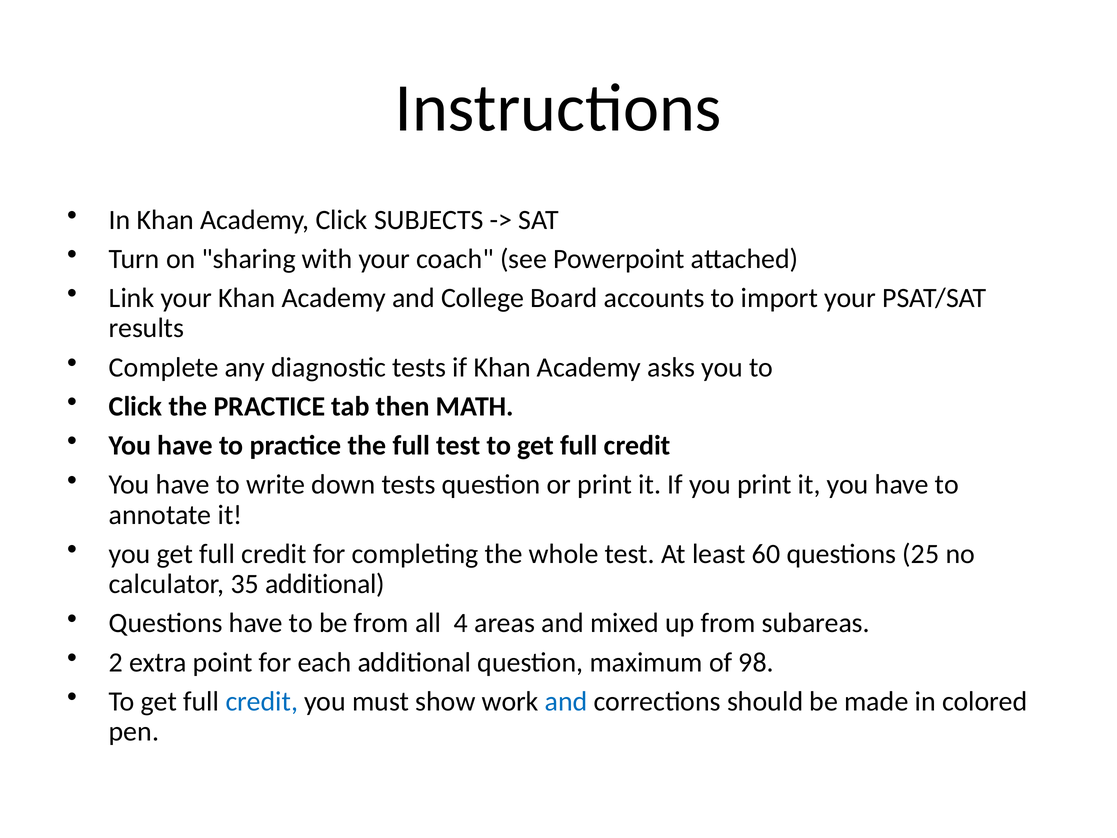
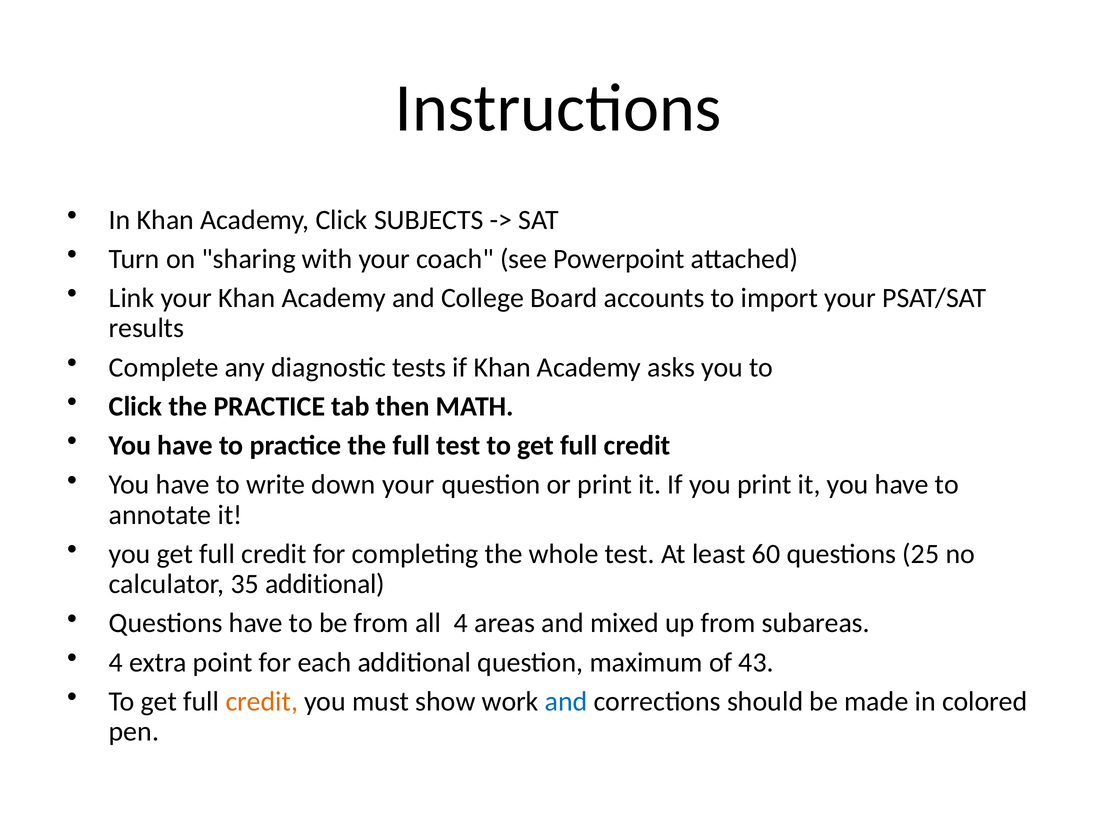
down tests: tests -> your
2 at (116, 662): 2 -> 4
98: 98 -> 43
credit at (262, 701) colour: blue -> orange
